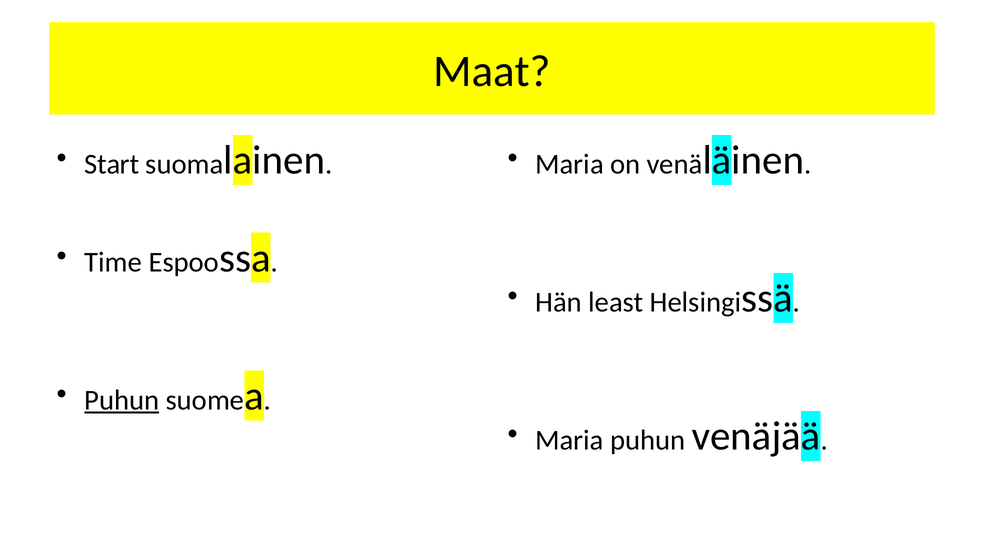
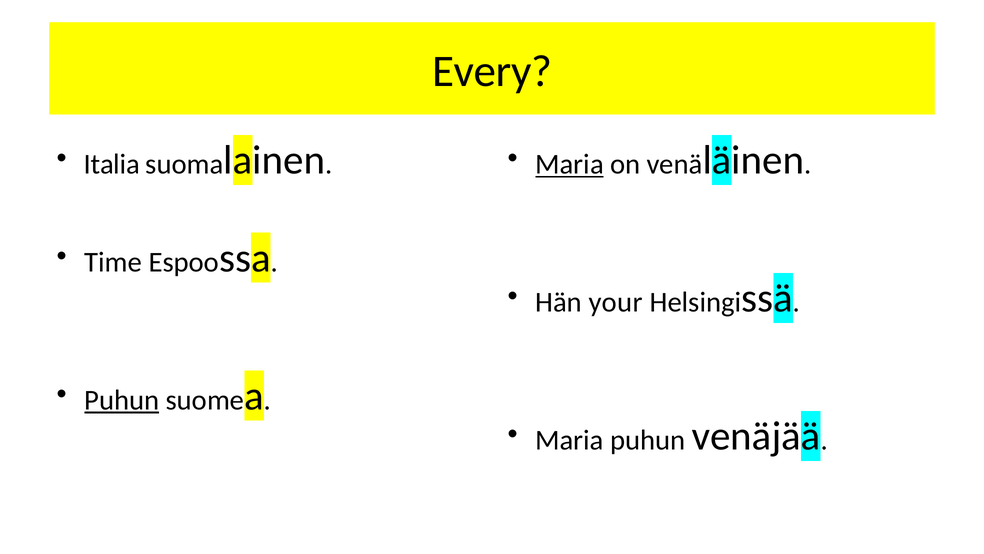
Maat: Maat -> Every
Start: Start -> Italia
Maria at (570, 164) underline: none -> present
least: least -> your
